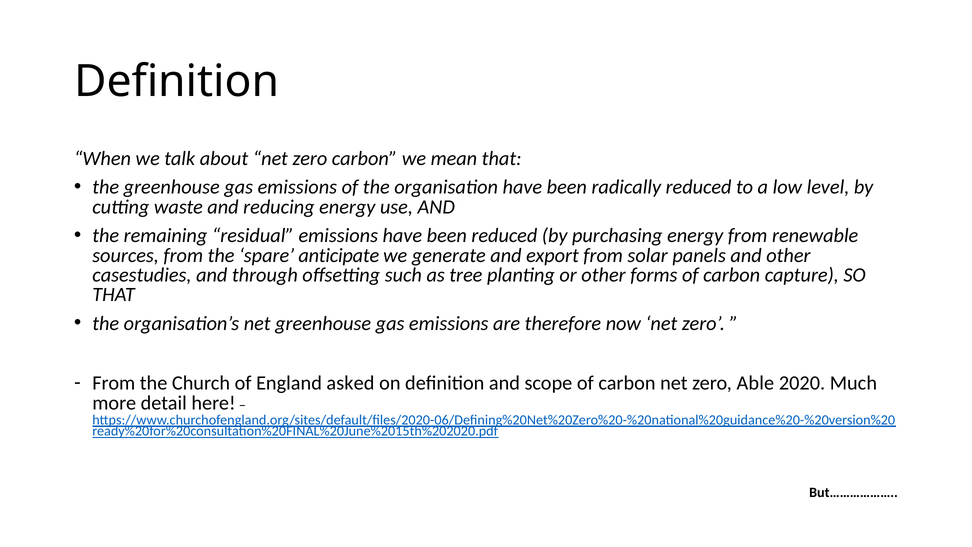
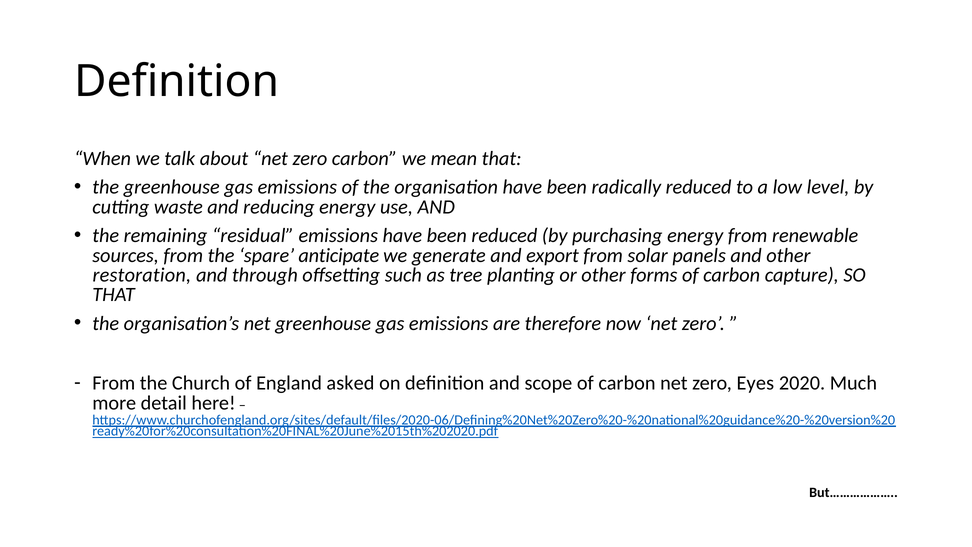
casestudies: casestudies -> restoration
Able: Able -> Eyes
